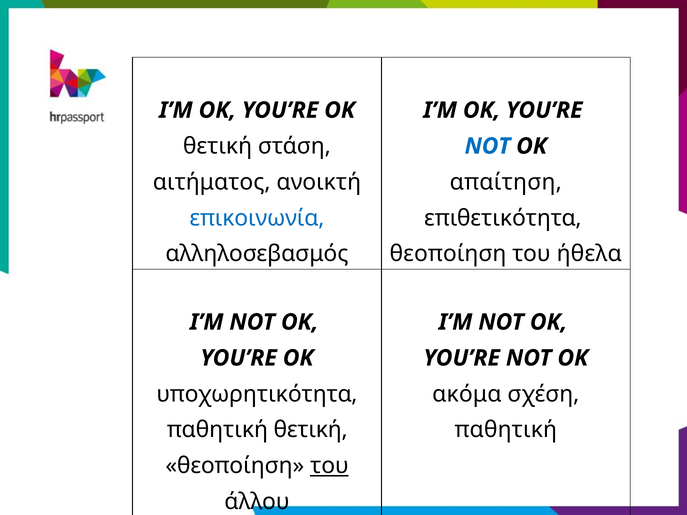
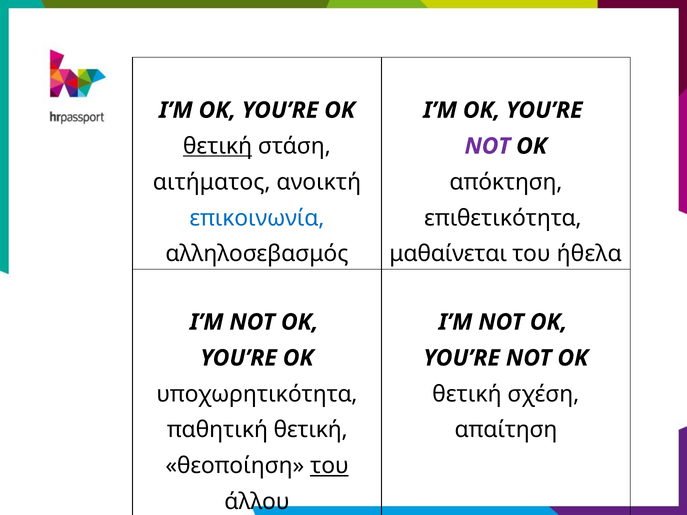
θετική at (217, 146) underline: none -> present
NOT at (488, 146) colour: blue -> purple
απαίτηση: απαίτηση -> απόκτηση
θεοποίηση at (448, 254): θεοποίηση -> μαθαίνεται
ακόμα at (467, 394): ακόμα -> θετική
παθητική at (506, 430): παθητική -> απαίτηση
